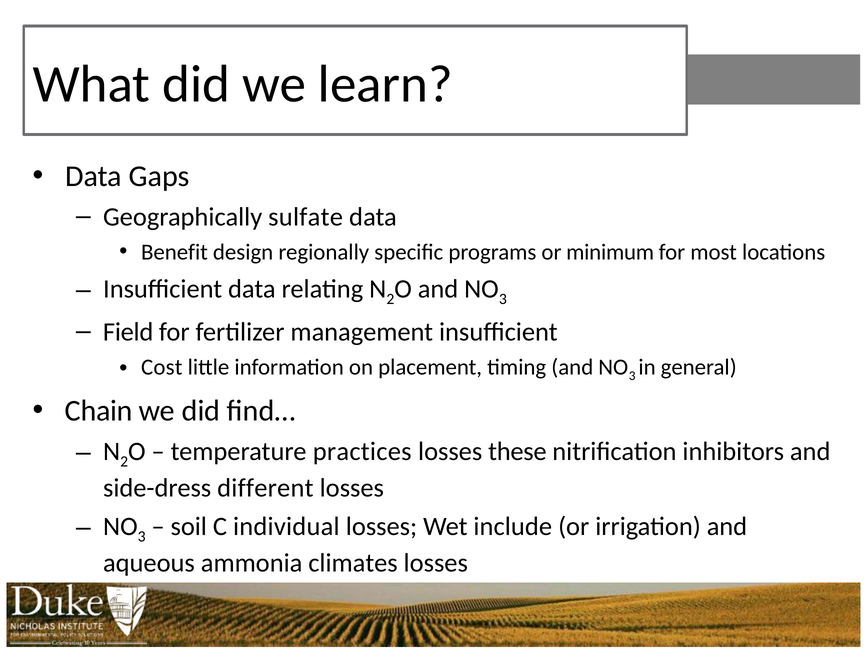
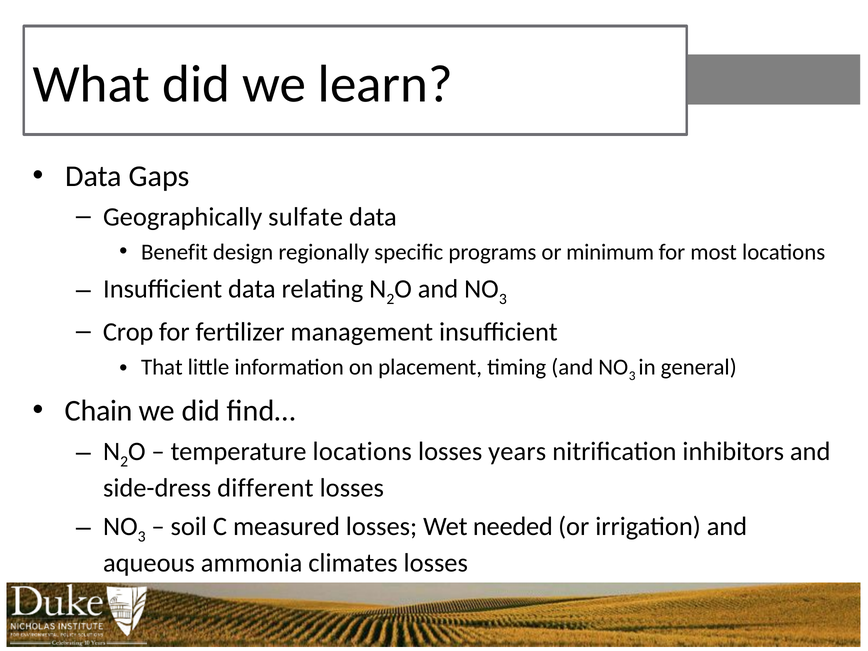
Field: Field -> Crop
Cost: Cost -> That
temperature practices: practices -> locations
these: these -> years
individual: individual -> measured
include: include -> needed
